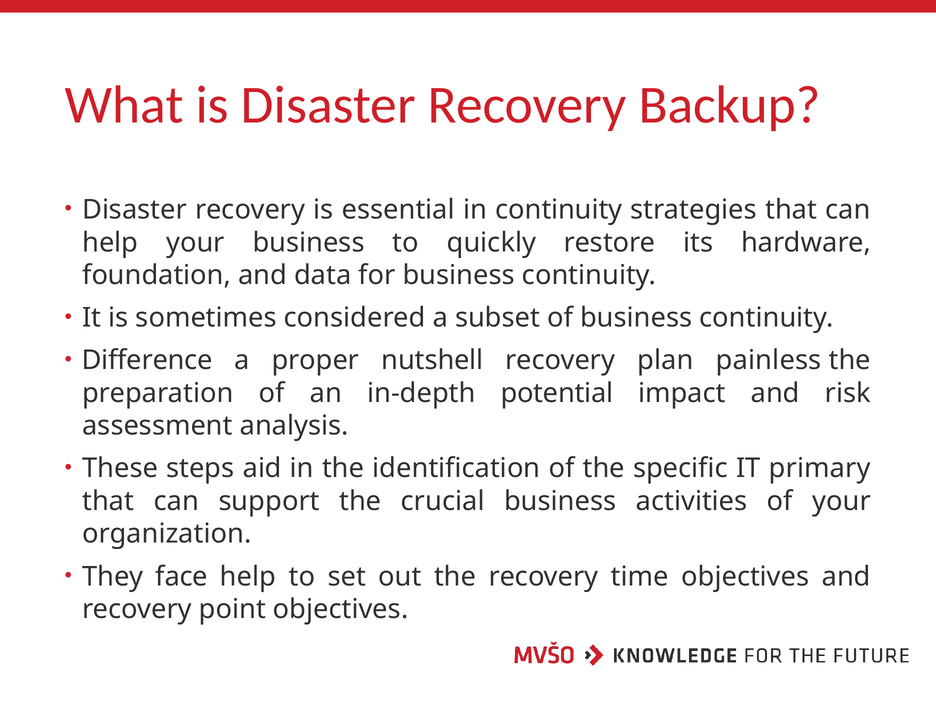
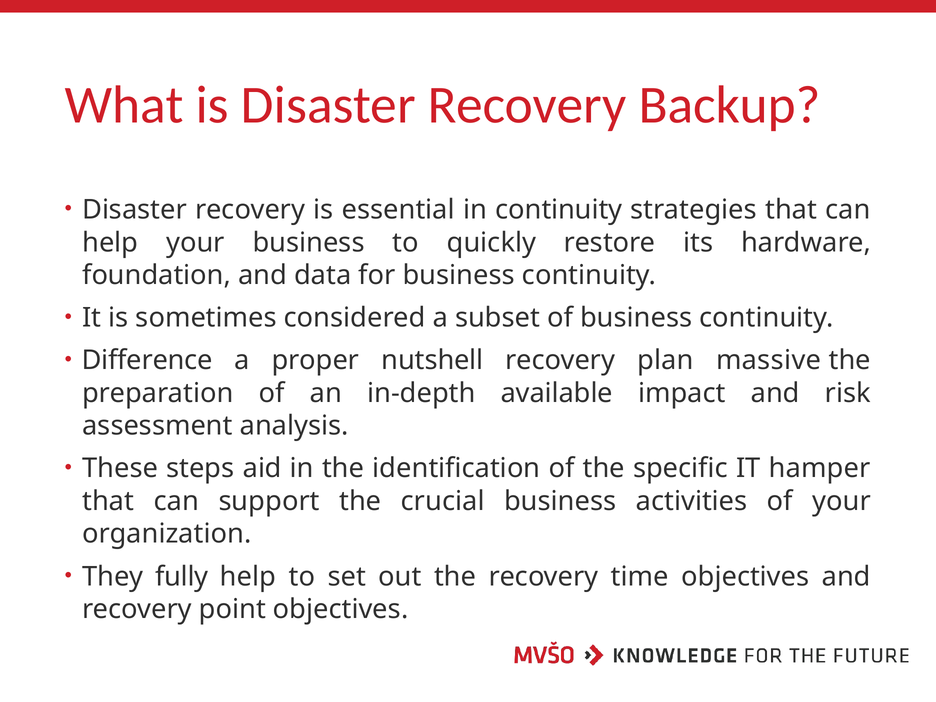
painless: painless -> massive
potential: potential -> available
primary: primary -> hamper
face: face -> fully
